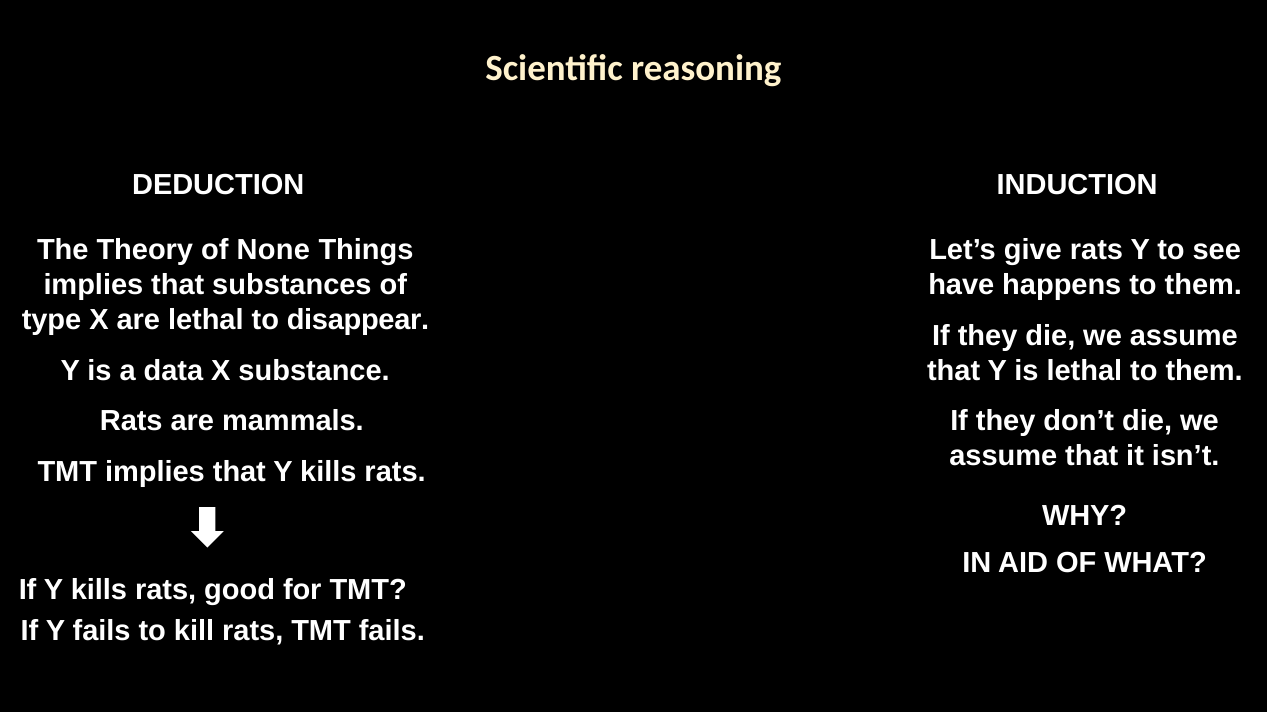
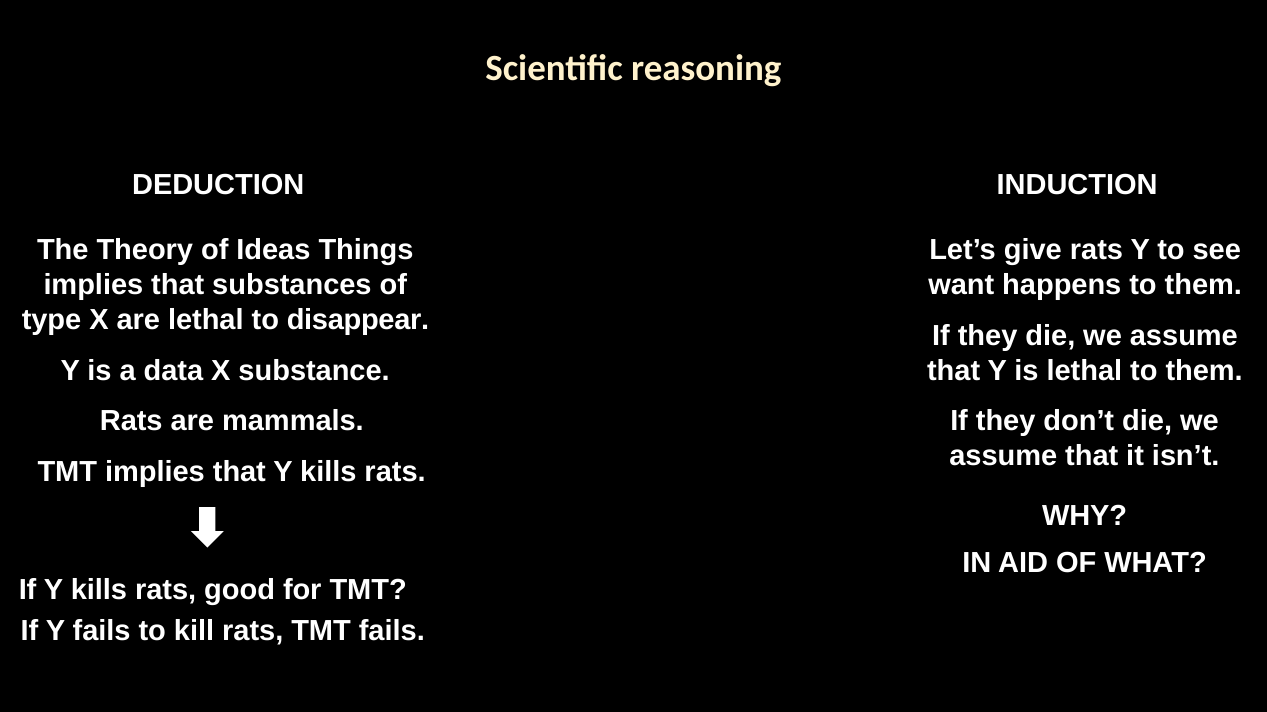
None: None -> Ideas
have: have -> want
